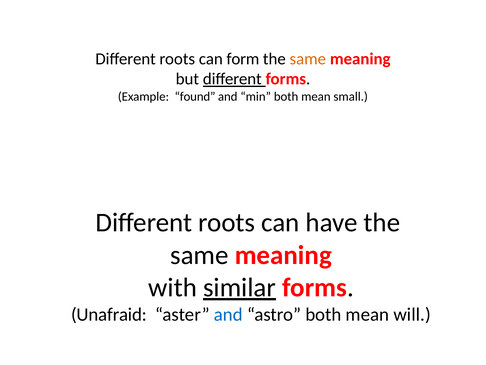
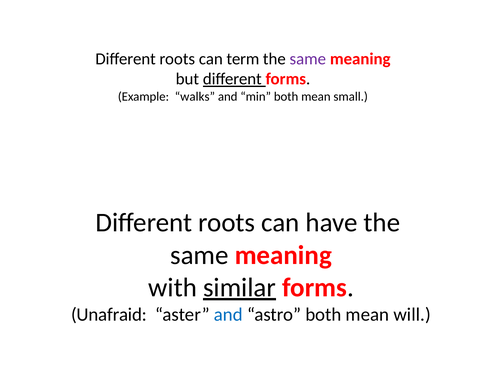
form: form -> term
same at (308, 59) colour: orange -> purple
found: found -> walks
